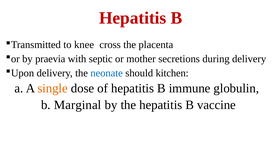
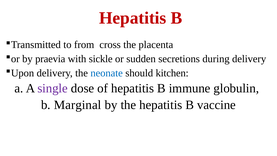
knee: knee -> from
septic: septic -> sickle
mother: mother -> sudden
single colour: orange -> purple
